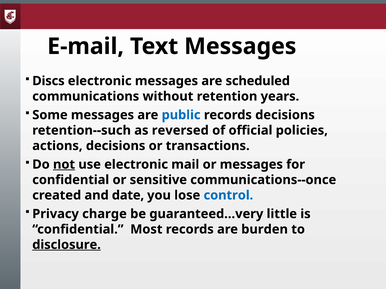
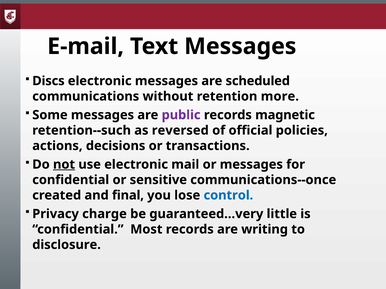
years: years -> more
public colour: blue -> purple
records decisions: decisions -> magnetic
date: date -> final
burden: burden -> writing
disclosure underline: present -> none
